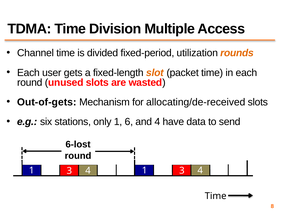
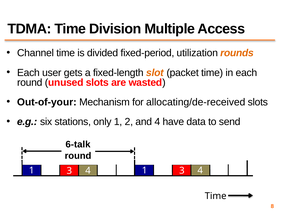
Out-of-gets: Out-of-gets -> Out-of-your
6: 6 -> 2
6-lost: 6-lost -> 6-talk
